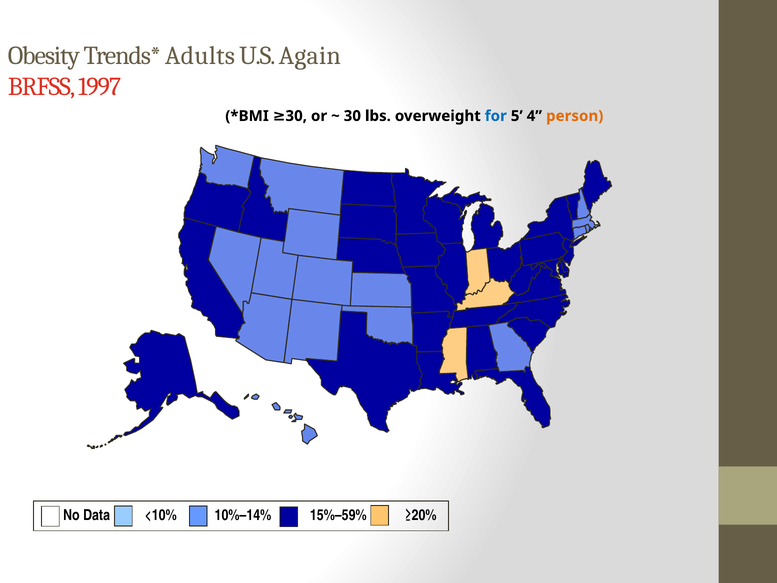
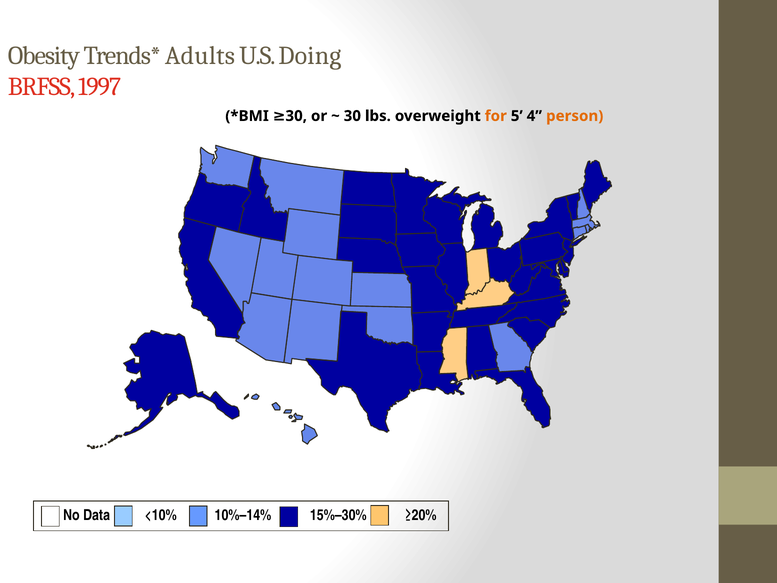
Again: Again -> Doing
for colour: blue -> orange
15%–59%: 15%–59% -> 15%–30%
